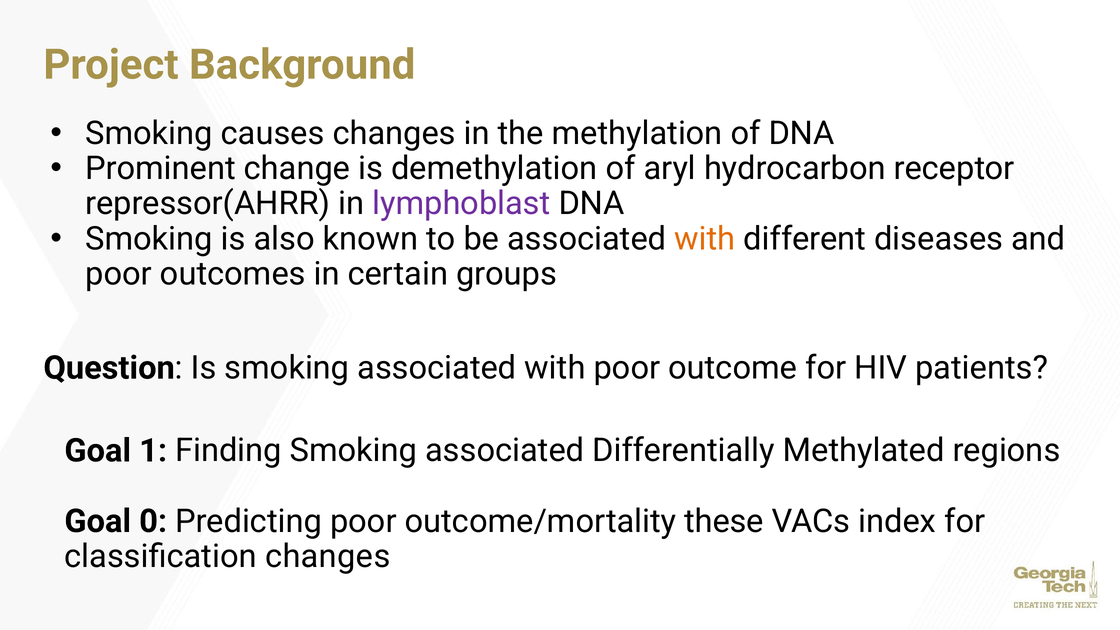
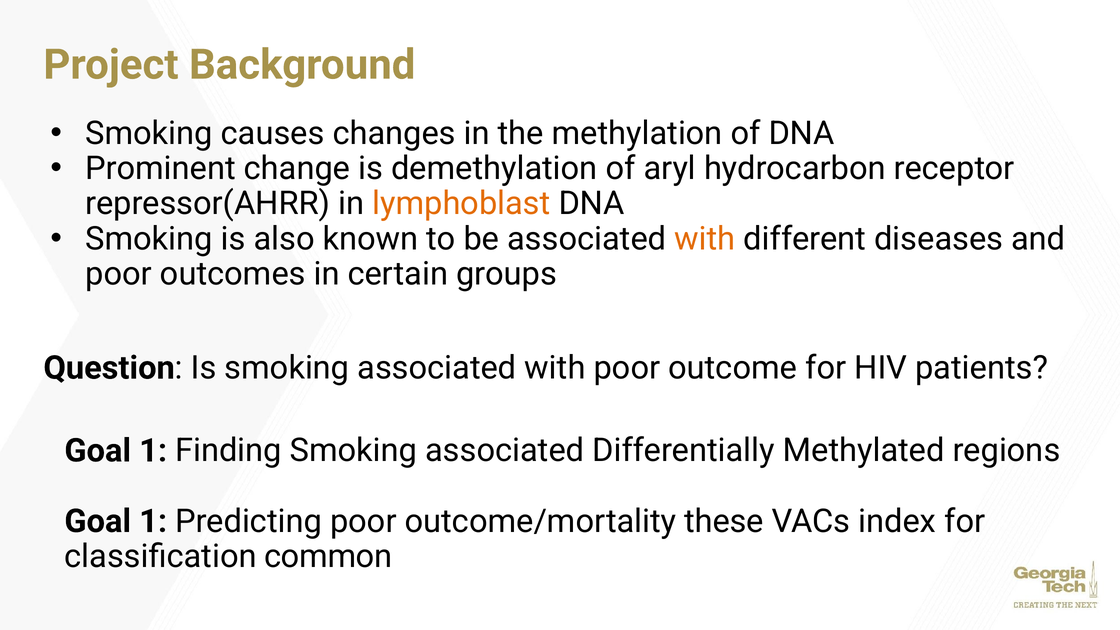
lymphoblast colour: purple -> orange
0 at (153, 521): 0 -> 1
classification changes: changes -> common
